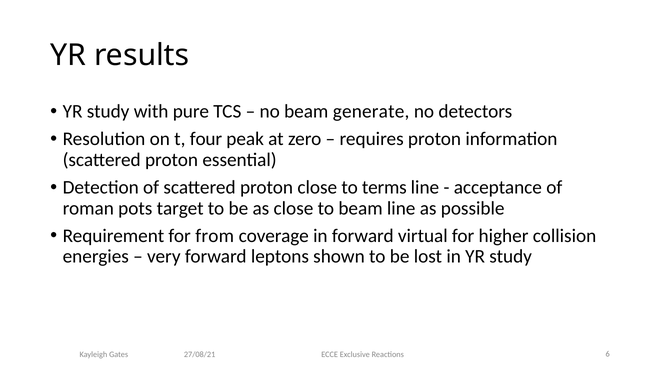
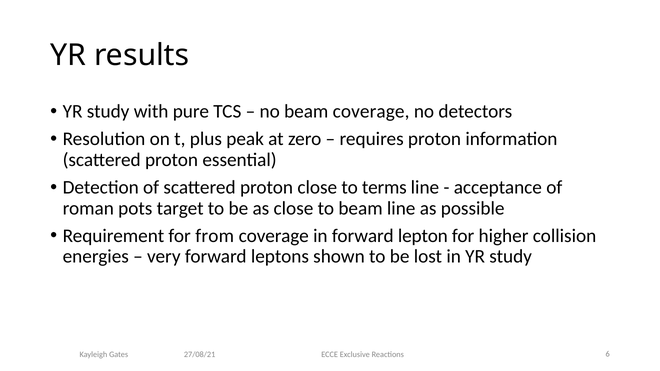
beam generate: generate -> coverage
four: four -> plus
virtual: virtual -> lepton
